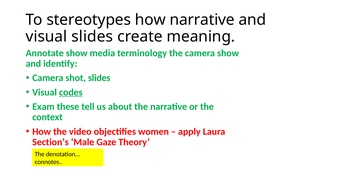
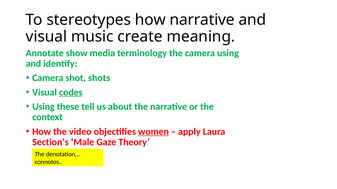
visual slides: slides -> music
camera show: show -> using
shot slides: slides -> shots
Exam at (43, 107): Exam -> Using
women underline: none -> present
